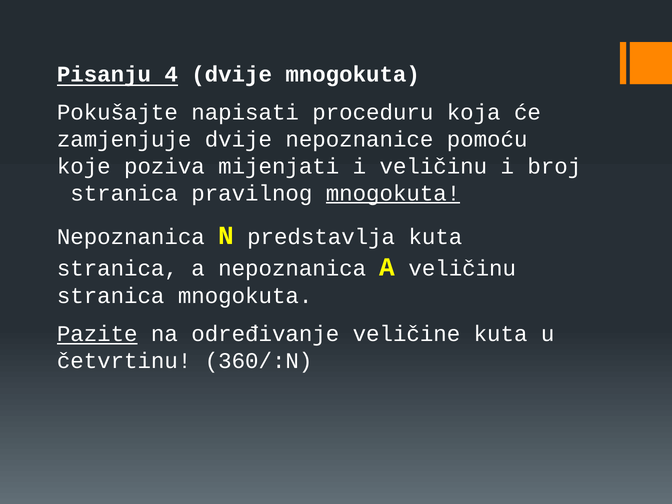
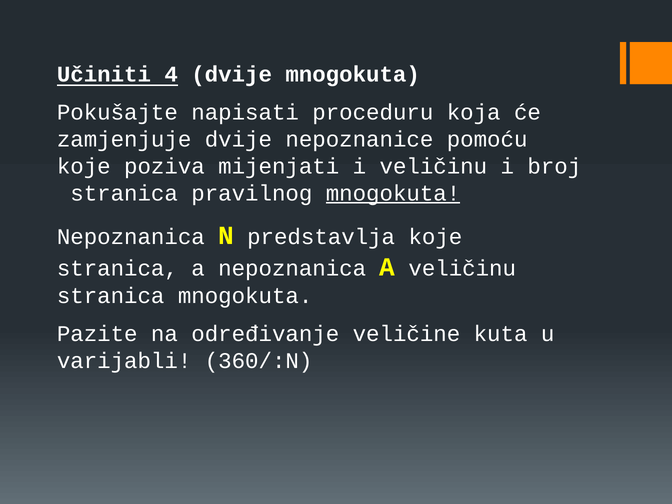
Pisanju: Pisanju -> Učiniti
predstavlja kuta: kuta -> koje
Pazite underline: present -> none
četvrtinu: četvrtinu -> varijabli
